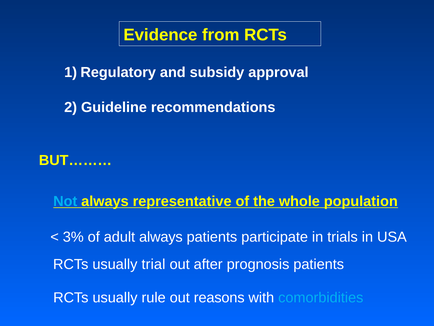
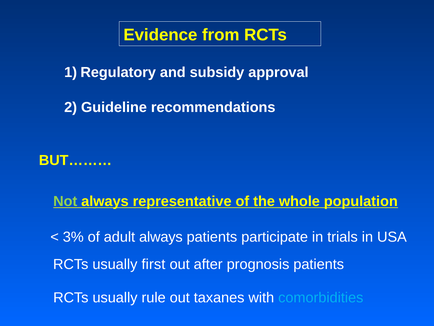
Not colour: light blue -> light green
trial: trial -> first
reasons: reasons -> taxanes
